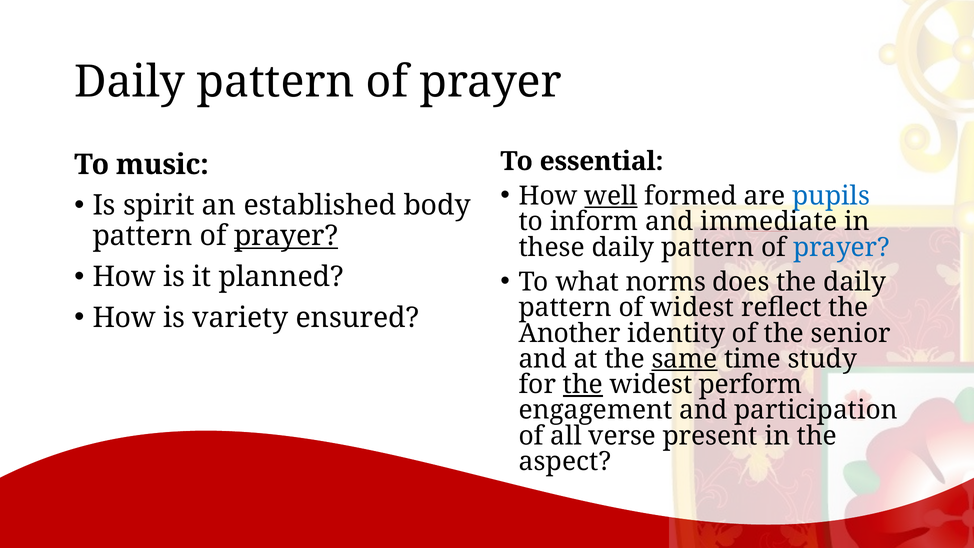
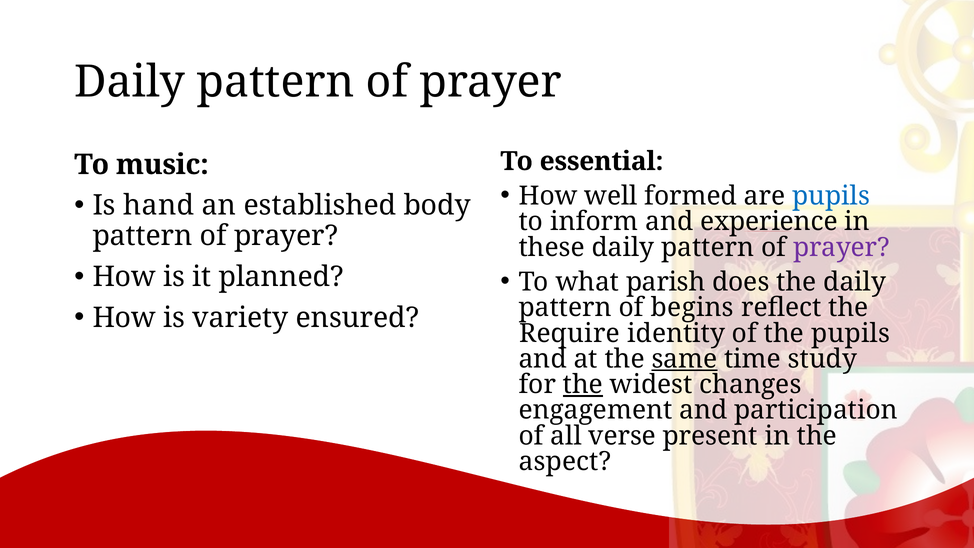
well underline: present -> none
spirit: spirit -> hand
immediate: immediate -> experience
prayer at (286, 236) underline: present -> none
prayer at (841, 247) colour: blue -> purple
norms: norms -> parish
of widest: widest -> begins
Another: Another -> Require
the senior: senior -> pupils
perform: perform -> changes
